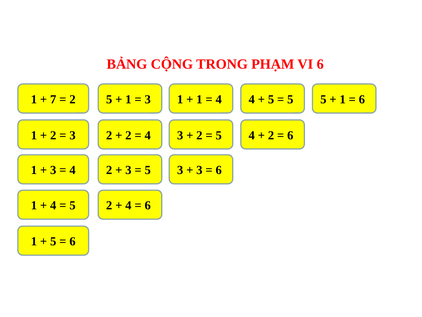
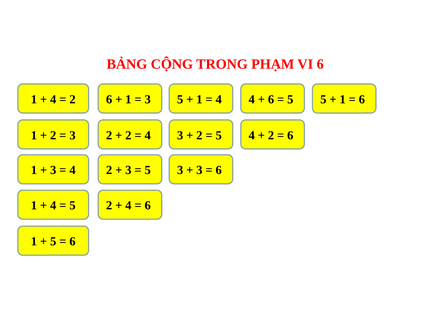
7 at (53, 99): 7 -> 4
2 5: 5 -> 6
3 1: 1 -> 5
5 at (271, 99): 5 -> 6
